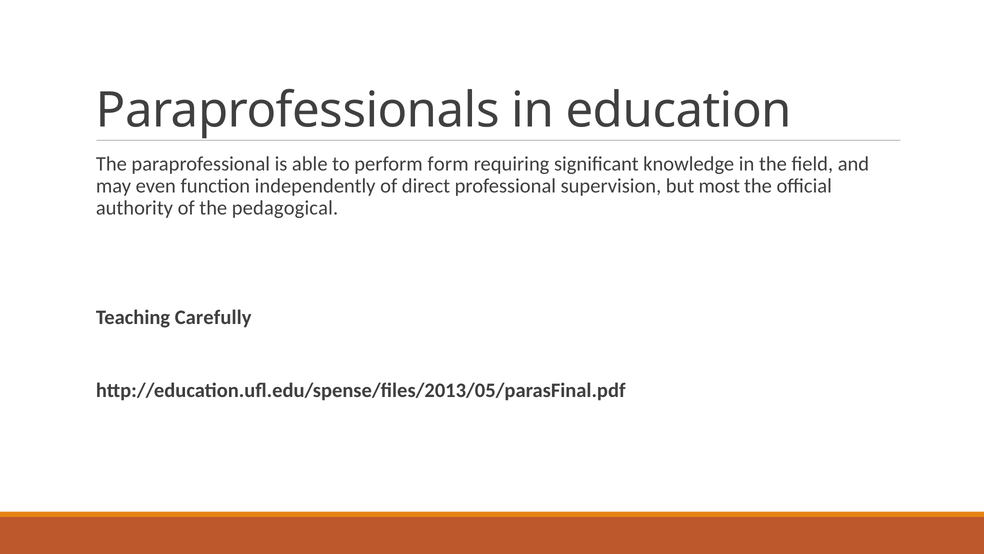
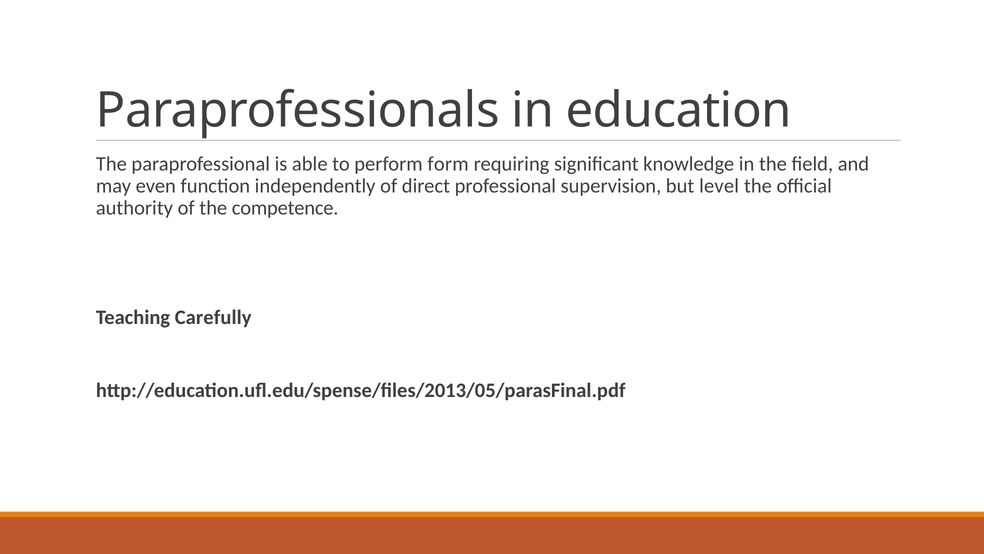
most: most -> level
pedagogical: pedagogical -> competence
